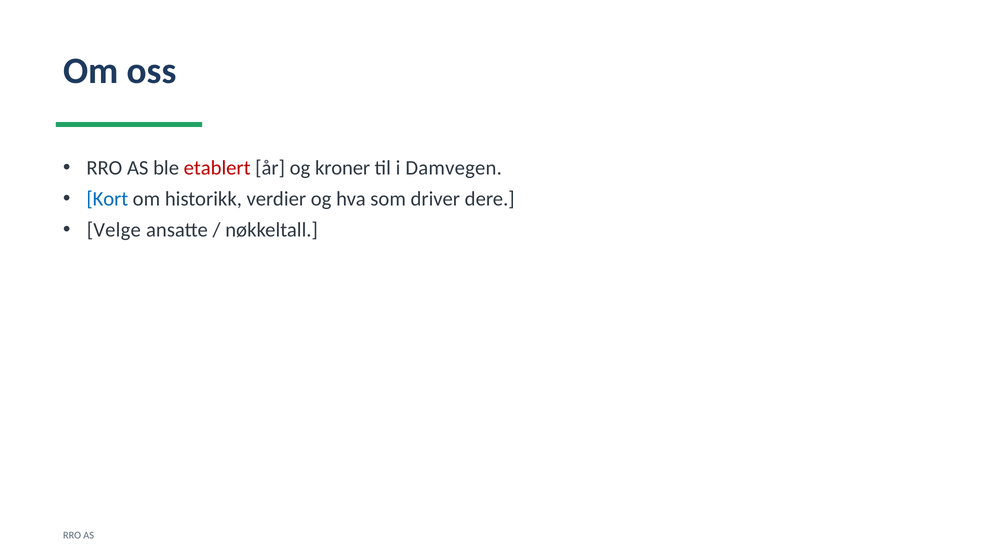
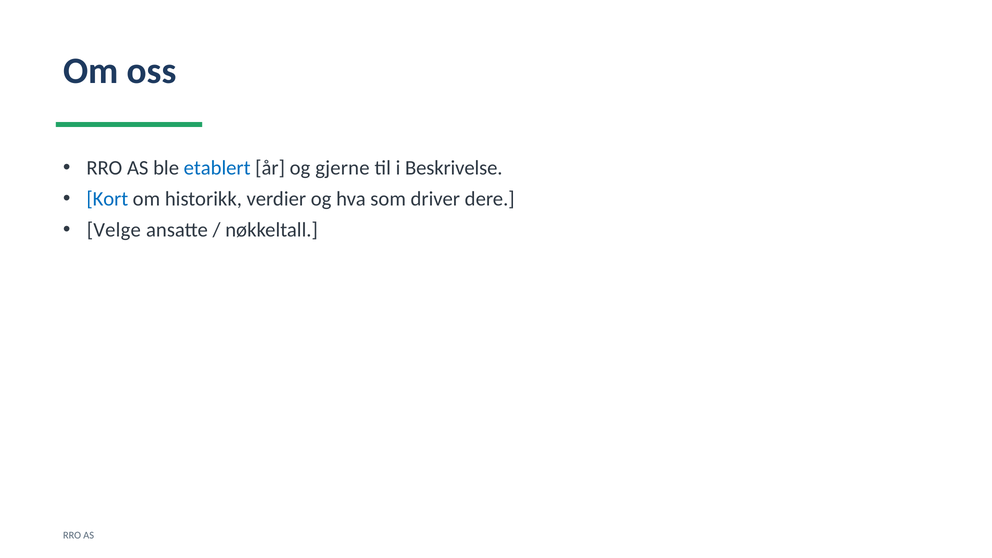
etablert colour: red -> blue
kroner: kroner -> gjerne
Damvegen: Damvegen -> Beskrivelse
